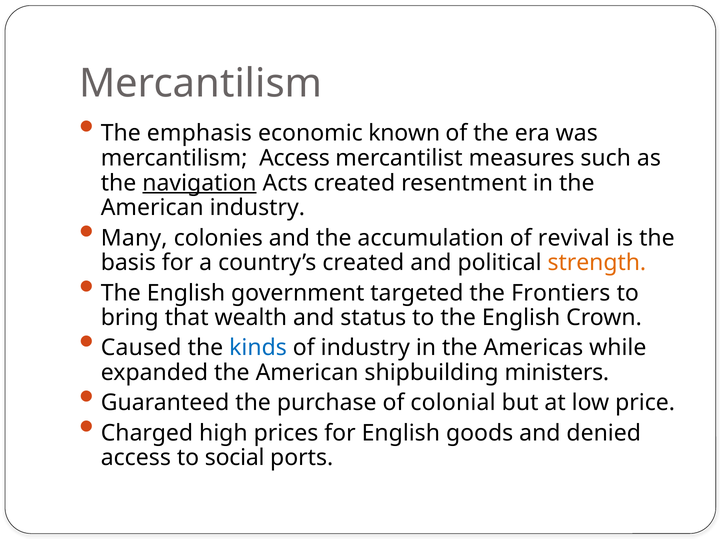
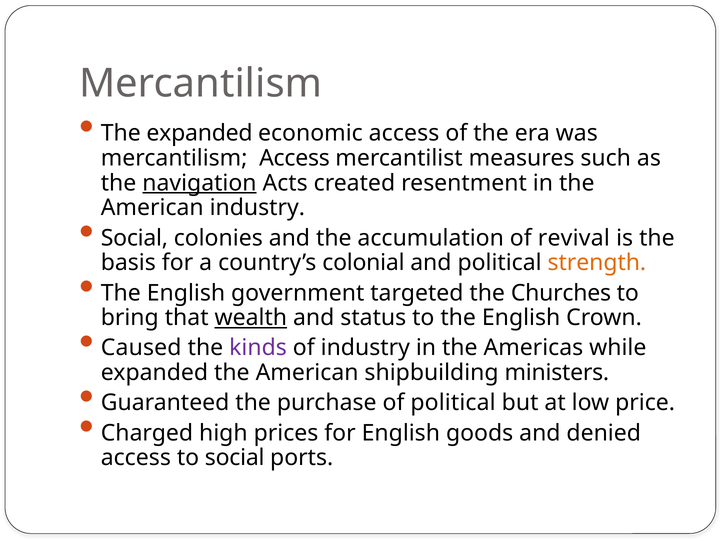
The emphasis: emphasis -> expanded
economic known: known -> access
Many at (134, 238): Many -> Social
country’s created: created -> colonial
Frontiers: Frontiers -> Churches
wealth underline: none -> present
kinds colour: blue -> purple
of colonial: colonial -> political
